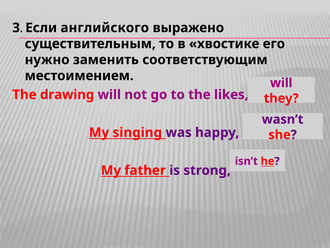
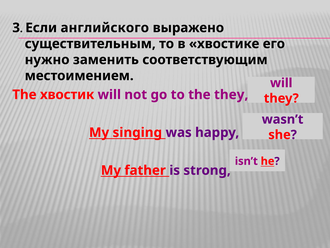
drawing: drawing -> хвостик
the likes: likes -> they
